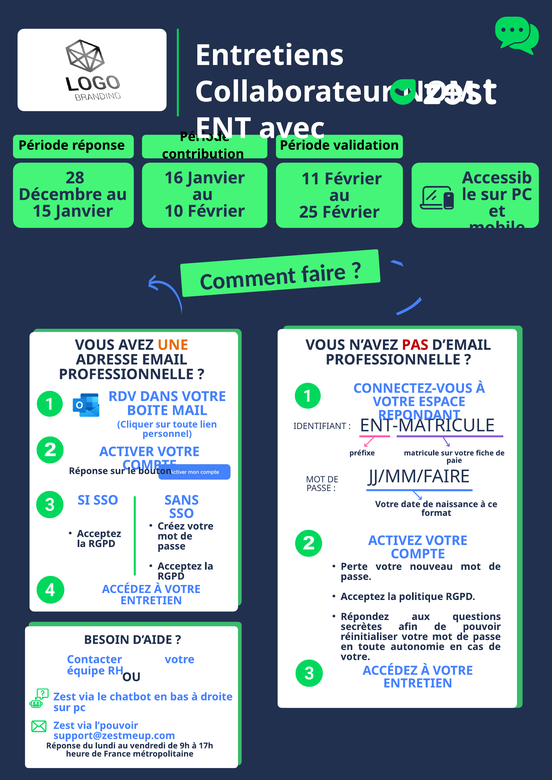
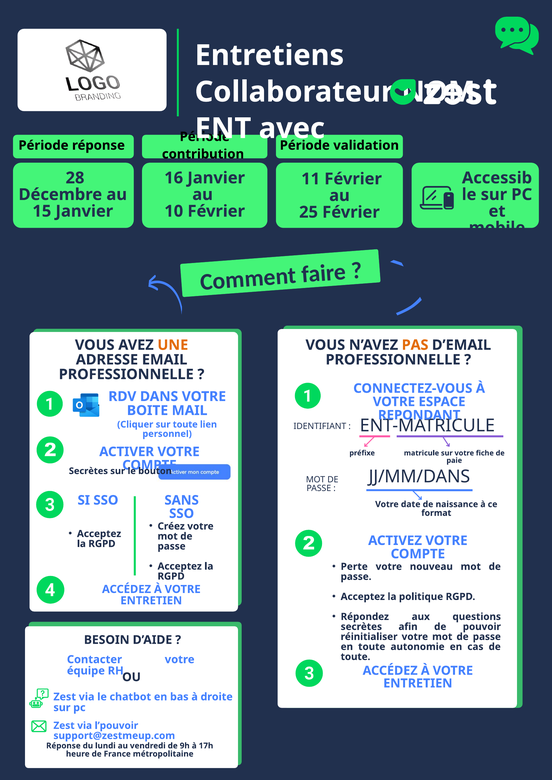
PAS colour: red -> orange
Réponse at (88, 471): Réponse -> Secrètes
JJ/MM/FAIRE: JJ/MM/FAIRE -> JJ/MM/DANS
votre at (355, 657): votre -> toute
